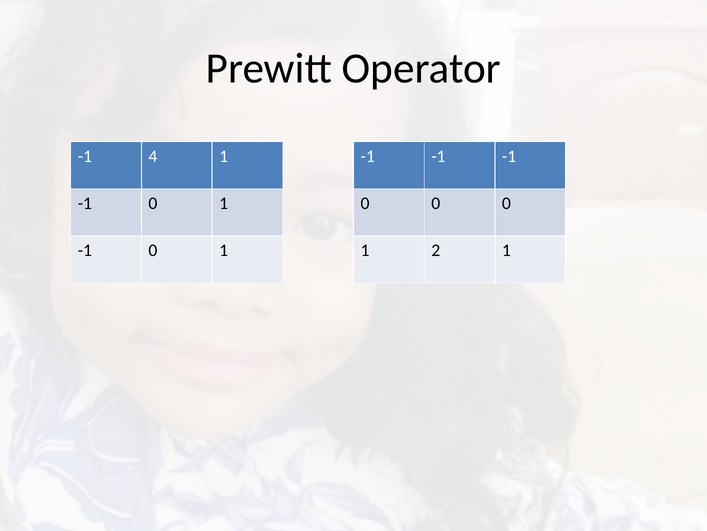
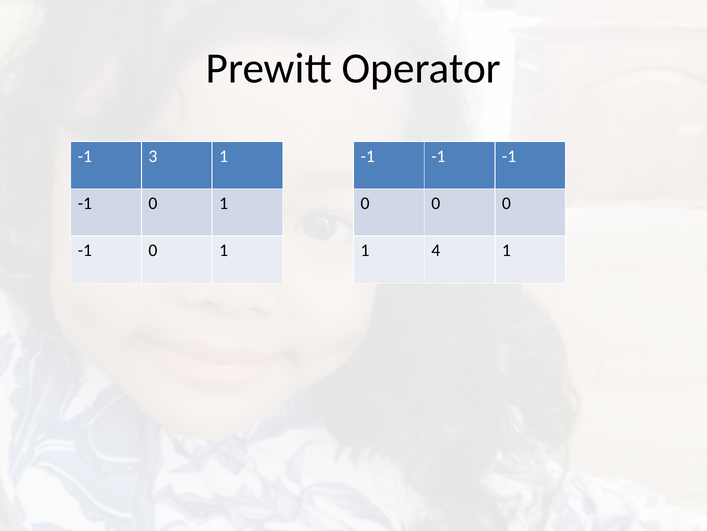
4: 4 -> 3
2: 2 -> 4
